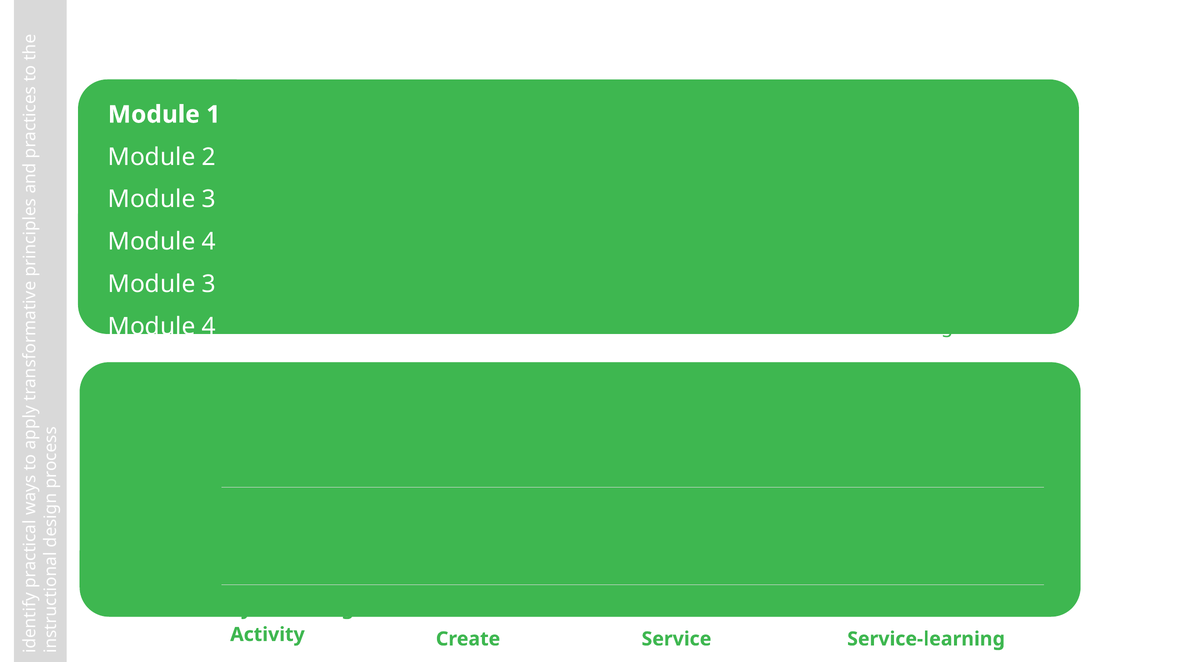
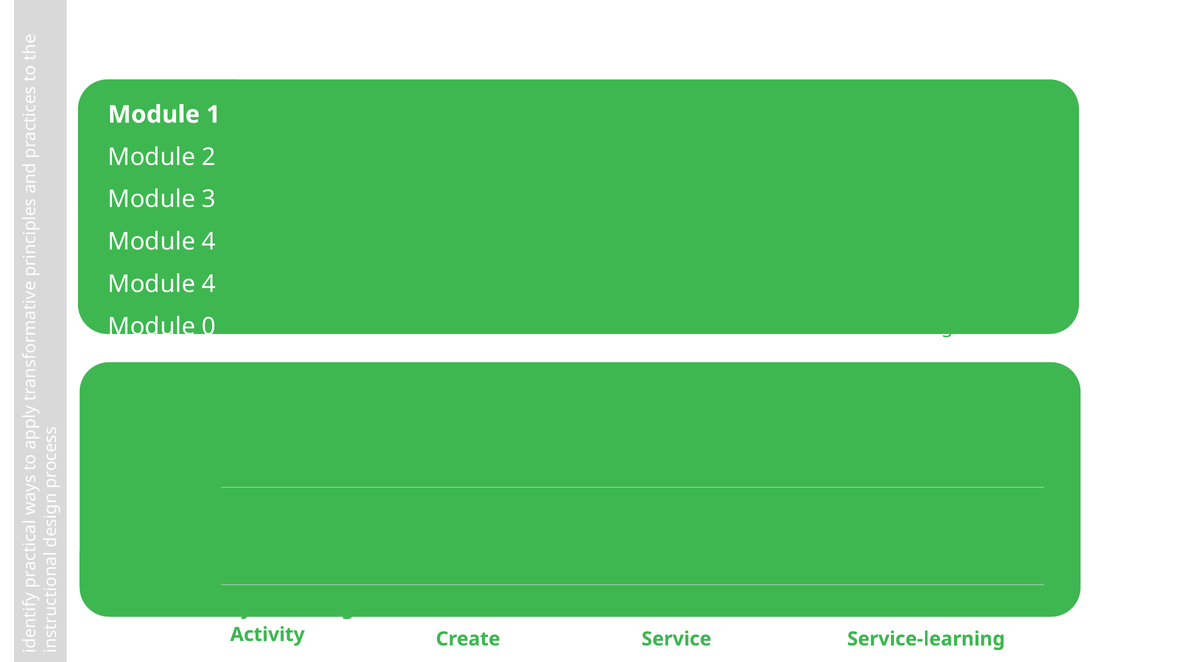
3 at (209, 284): 3 -> 4
4 at (209, 327): 4 -> 0
